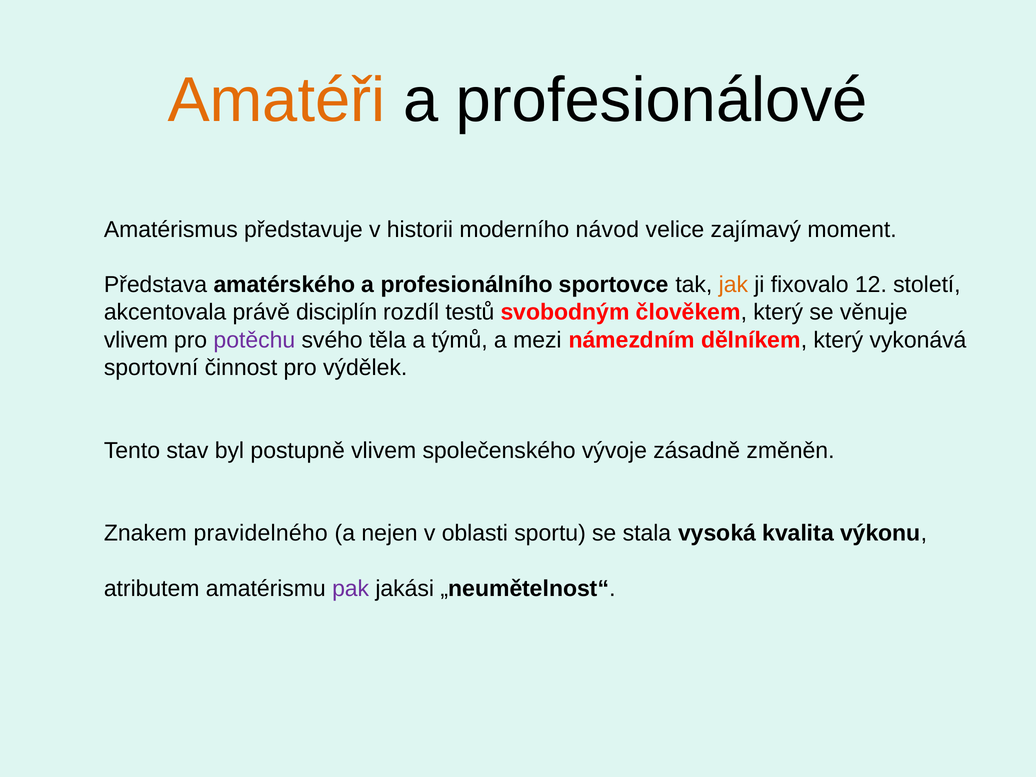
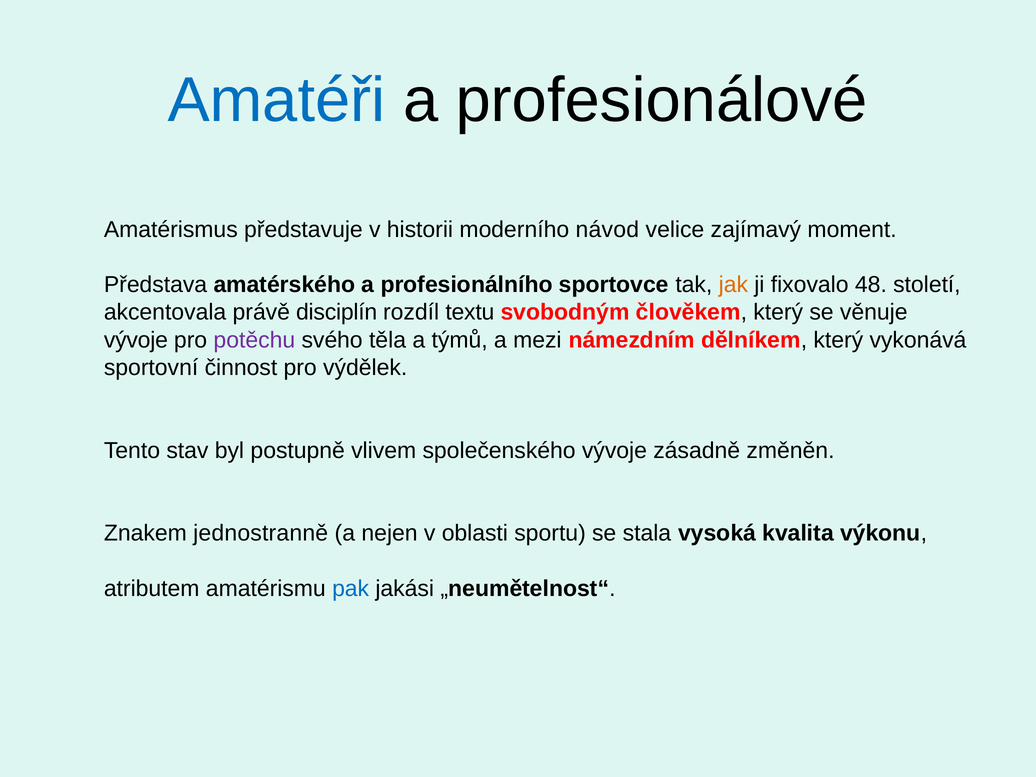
Amatéři colour: orange -> blue
12: 12 -> 48
testů: testů -> textu
vlivem at (136, 340): vlivem -> vývoje
pravidelného: pravidelného -> jednostranně
pak colour: purple -> blue
